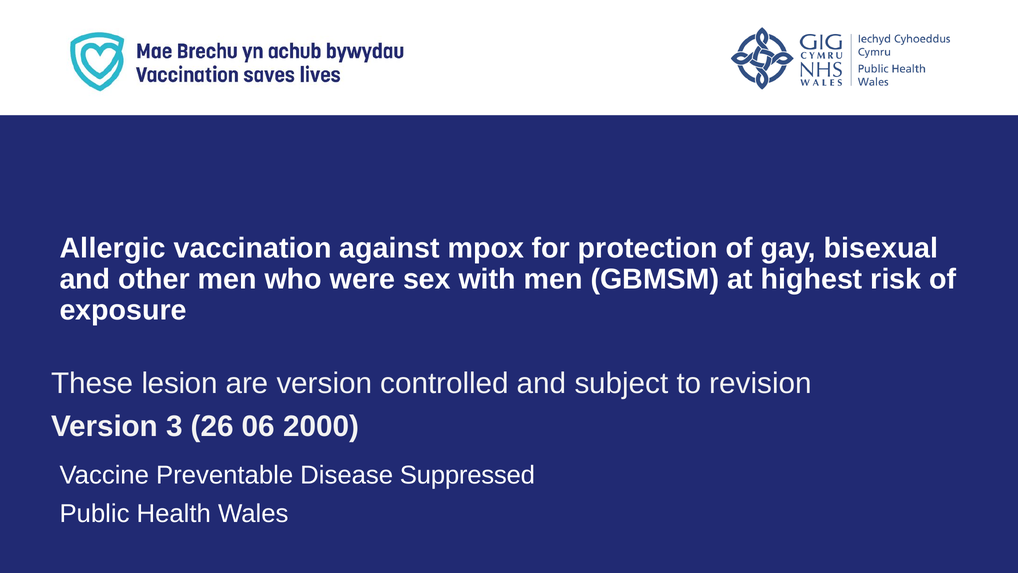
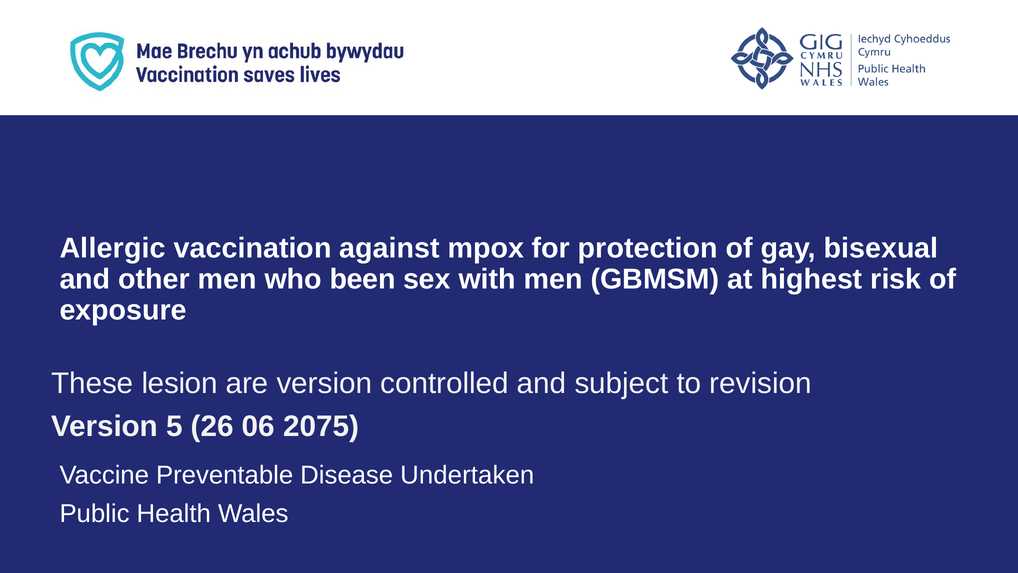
were: were -> been
3: 3 -> 5
2000: 2000 -> 2075
Suppressed: Suppressed -> Undertaken
